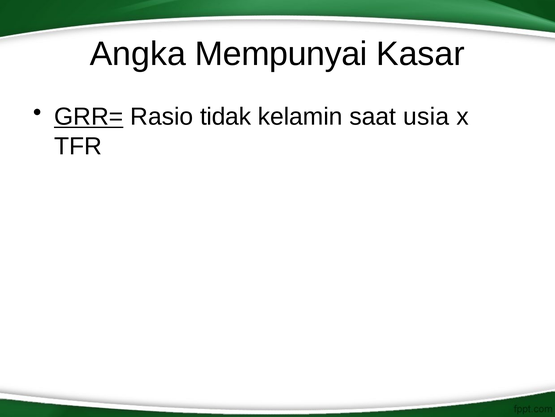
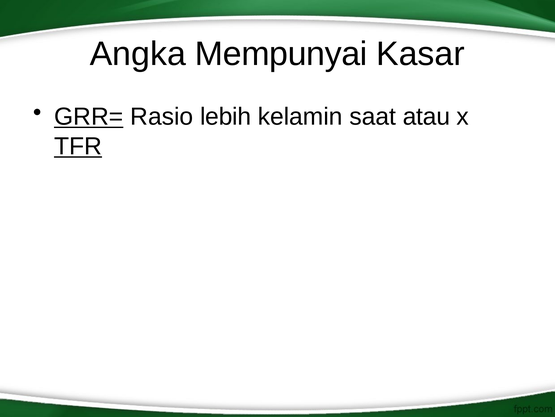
tidak: tidak -> lebih
usia: usia -> atau
TFR underline: none -> present
